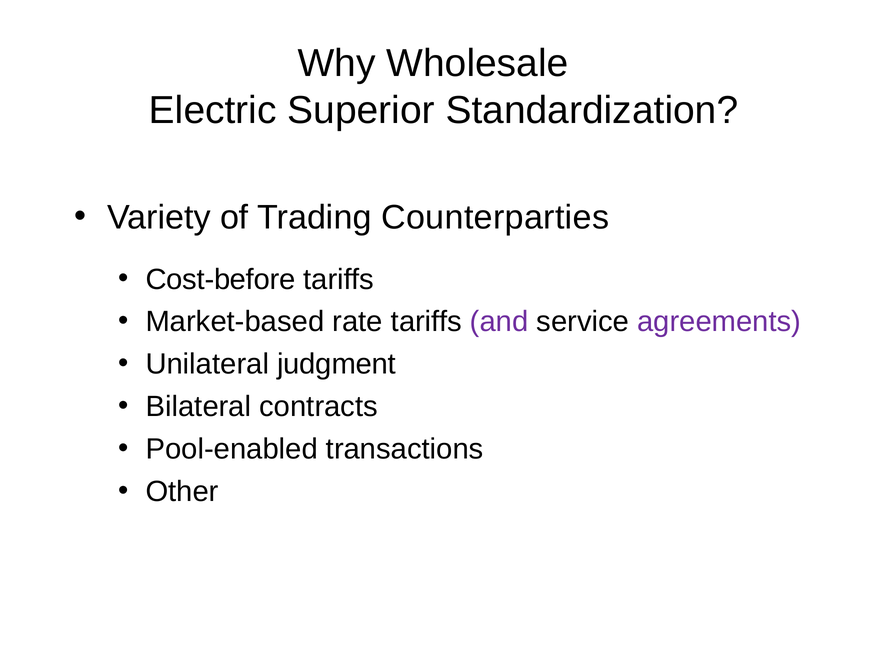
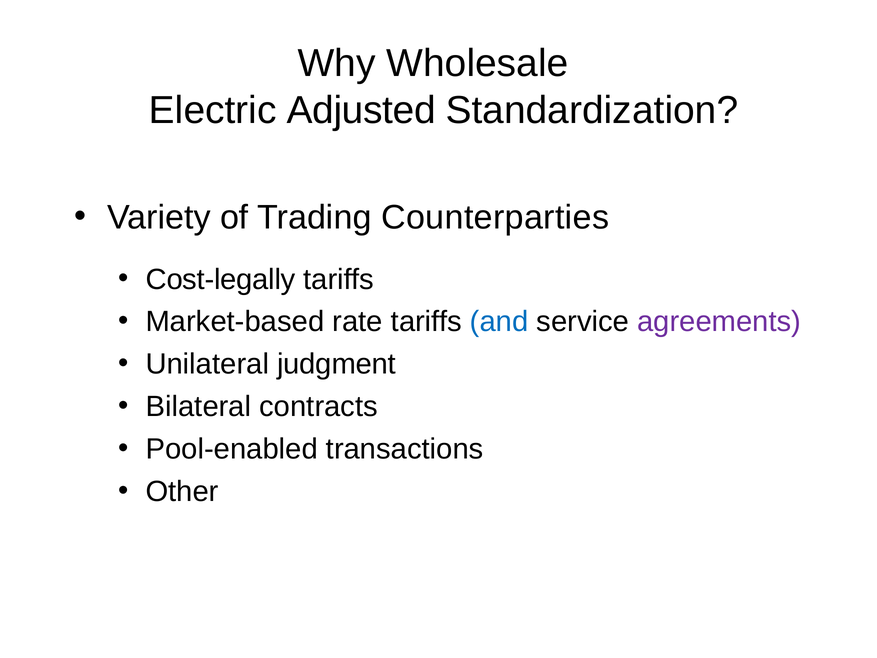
Superior: Superior -> Adjusted
Cost-before: Cost-before -> Cost-legally
and colour: purple -> blue
